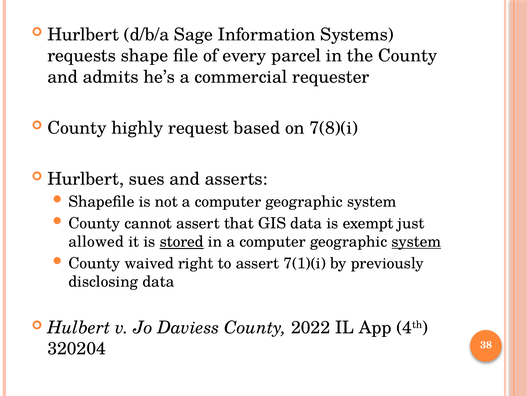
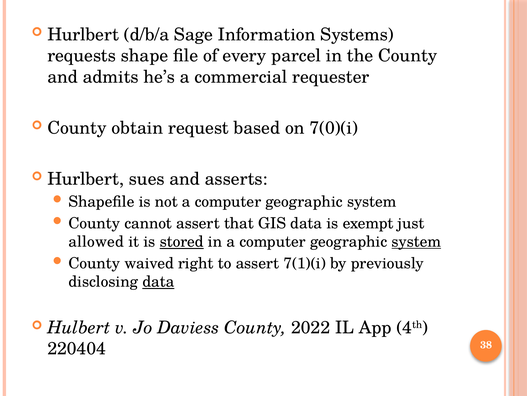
highly: highly -> obtain
7(8)(i: 7(8)(i -> 7(0)(i
data at (158, 281) underline: none -> present
320204: 320204 -> 220404
